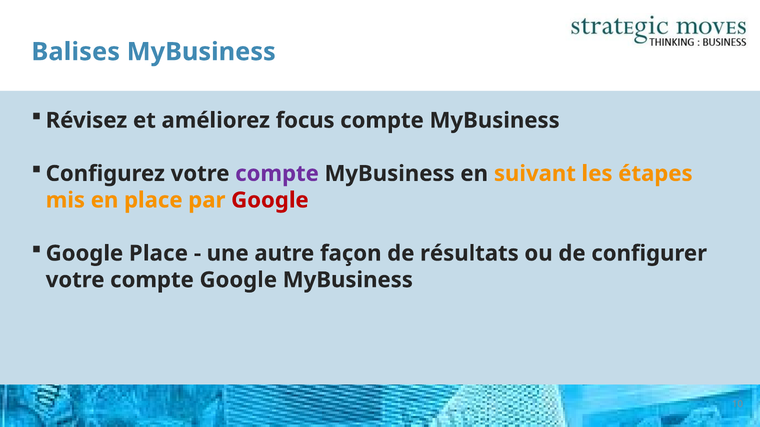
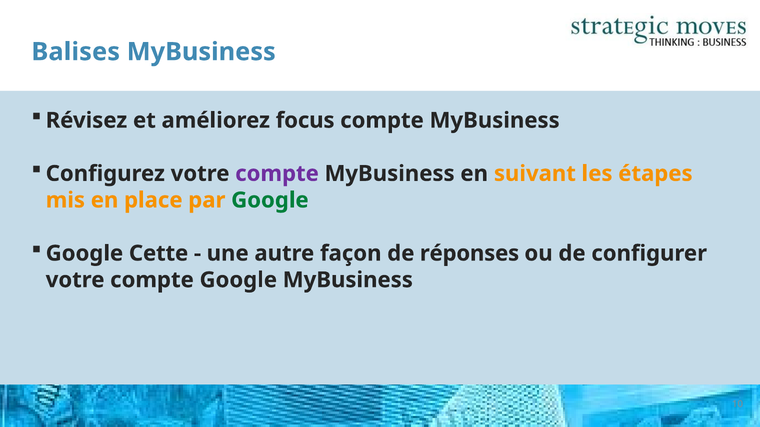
Google at (270, 200) colour: red -> green
Google Place: Place -> Cette
résultats: résultats -> réponses
